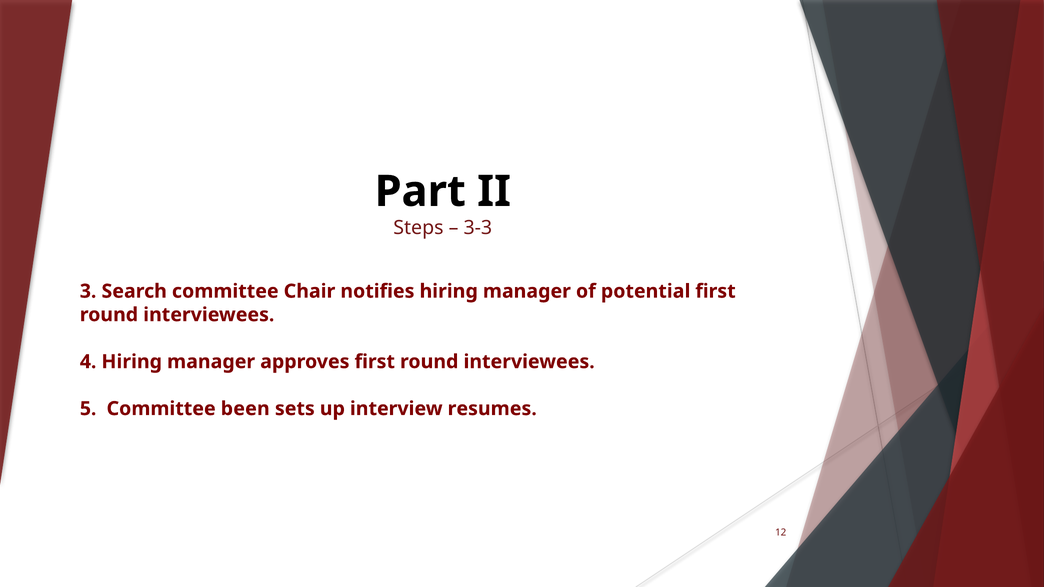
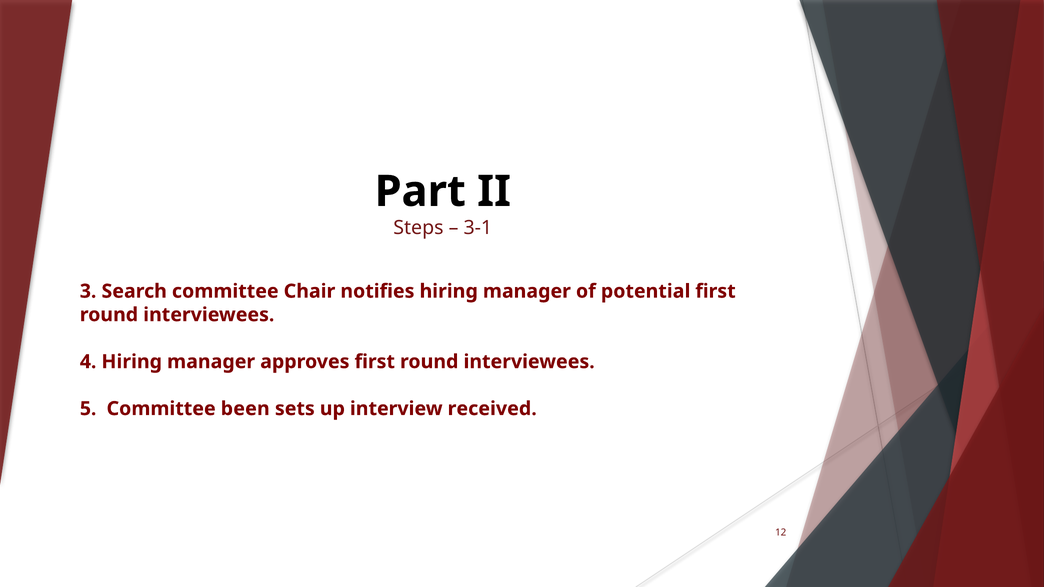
3-3: 3-3 -> 3-1
resumes: resumes -> received
